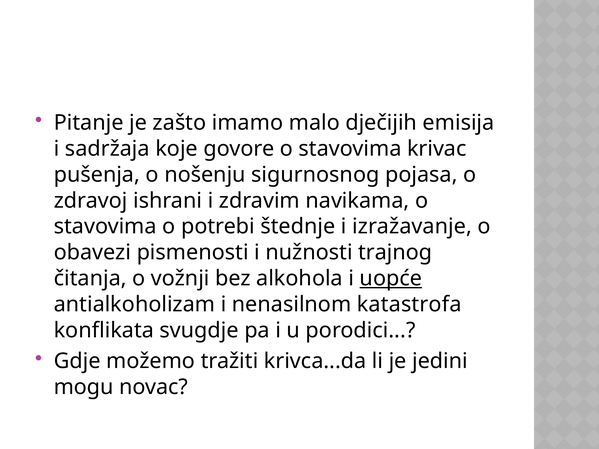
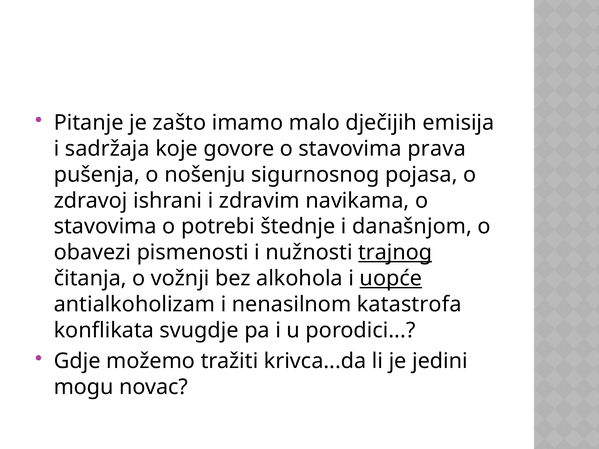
krivac: krivac -> prava
izražavanje: izražavanje -> današnjom
trajnog underline: none -> present
